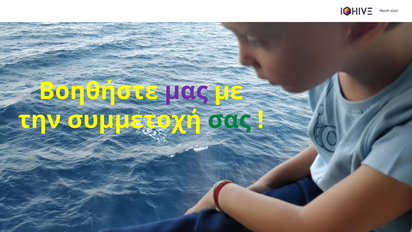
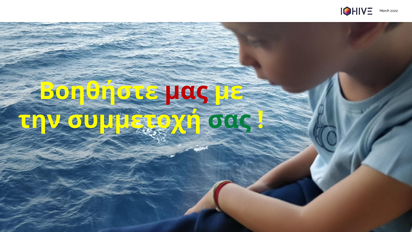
μας colour: purple -> red
